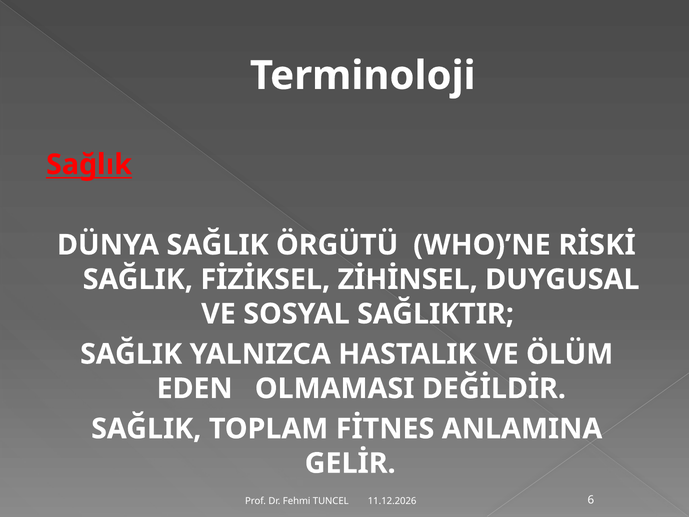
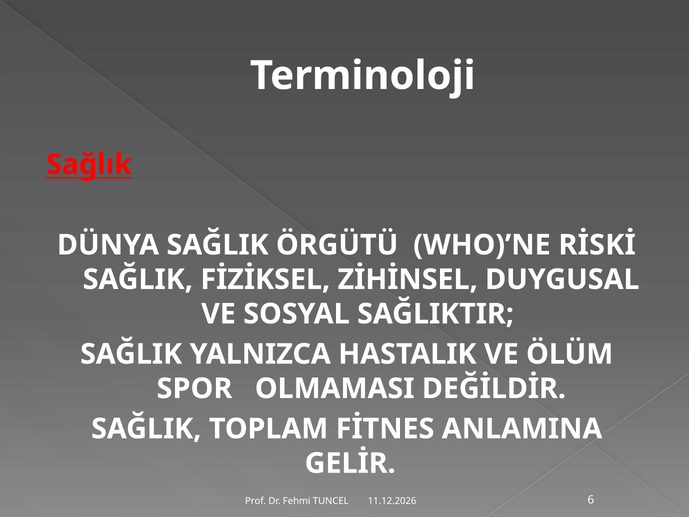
EDEN: EDEN -> SPOR
